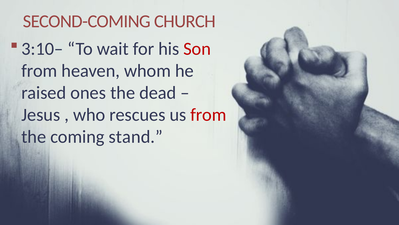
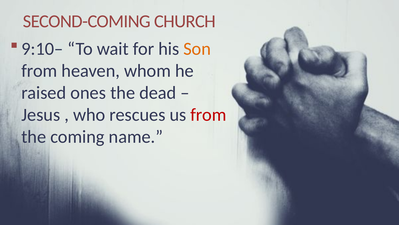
3:10–: 3:10– -> 9:10–
Son colour: red -> orange
stand: stand -> name
